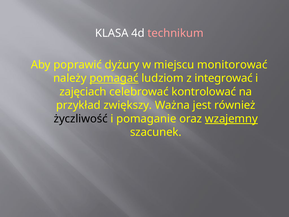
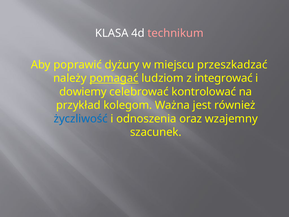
monitorować: monitorować -> przeszkadzać
zajęciach: zajęciach -> dowiemy
zwiększy: zwiększy -> kolegom
życzliwość colour: black -> blue
pomaganie: pomaganie -> odnoszenia
wzajemny underline: present -> none
